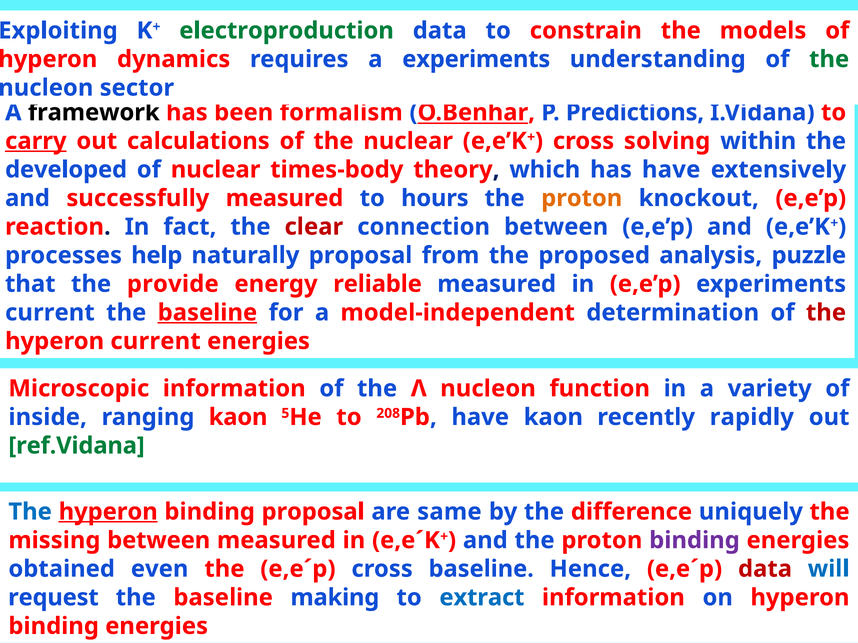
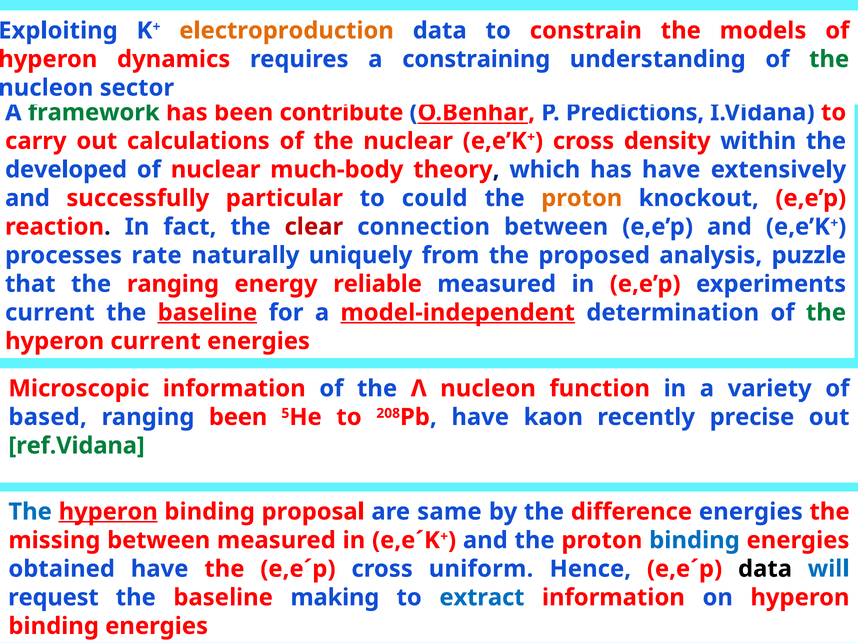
electroproduction colour: green -> orange
a experiments: experiments -> constraining
framework colour: black -> green
formalism: formalism -> contribute
carry underline: present -> none
solving: solving -> density
times-body: times-body -> much-body
successfully measured: measured -> particular
hours: hours -> could
help: help -> rate
naturally proposal: proposal -> uniquely
the provide: provide -> ranging
model-independent underline: none -> present
the at (826, 313) colour: red -> green
inside: inside -> based
ranging kaon: kaon -> been
rapidly: rapidly -> precise
difference uniquely: uniquely -> energies
binding at (694, 541) colour: purple -> blue
obtained even: even -> have
cross baseline: baseline -> uniform
data at (765, 569) colour: red -> black
